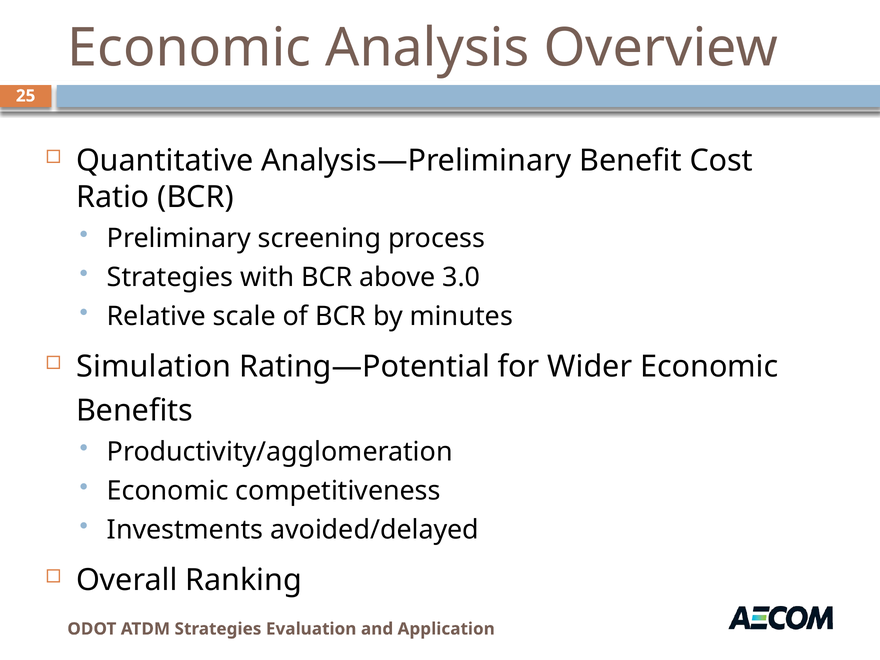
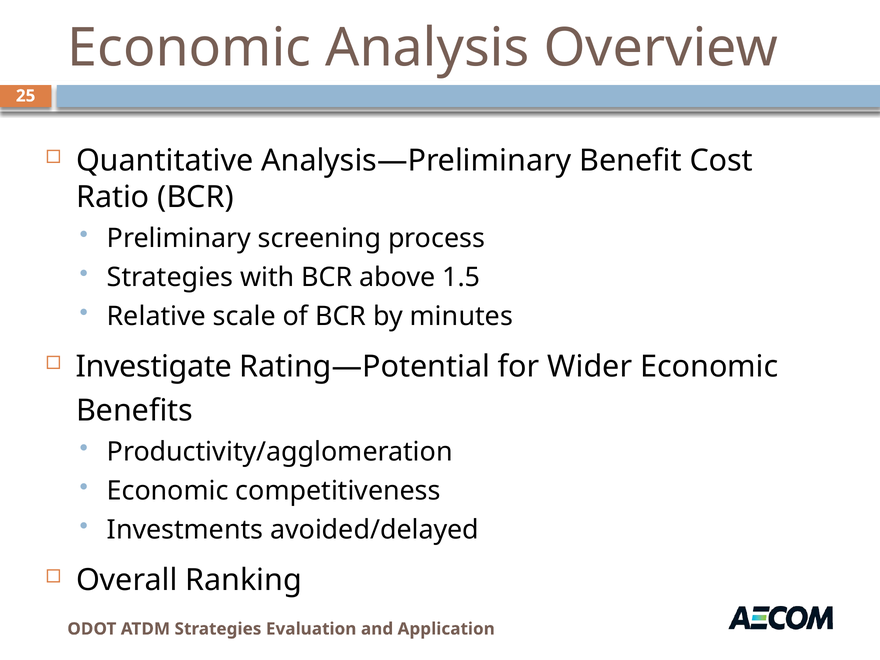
3.0: 3.0 -> 1.5
Simulation: Simulation -> Investigate
